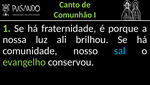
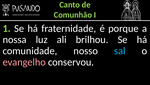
evangelho colour: light green -> pink
